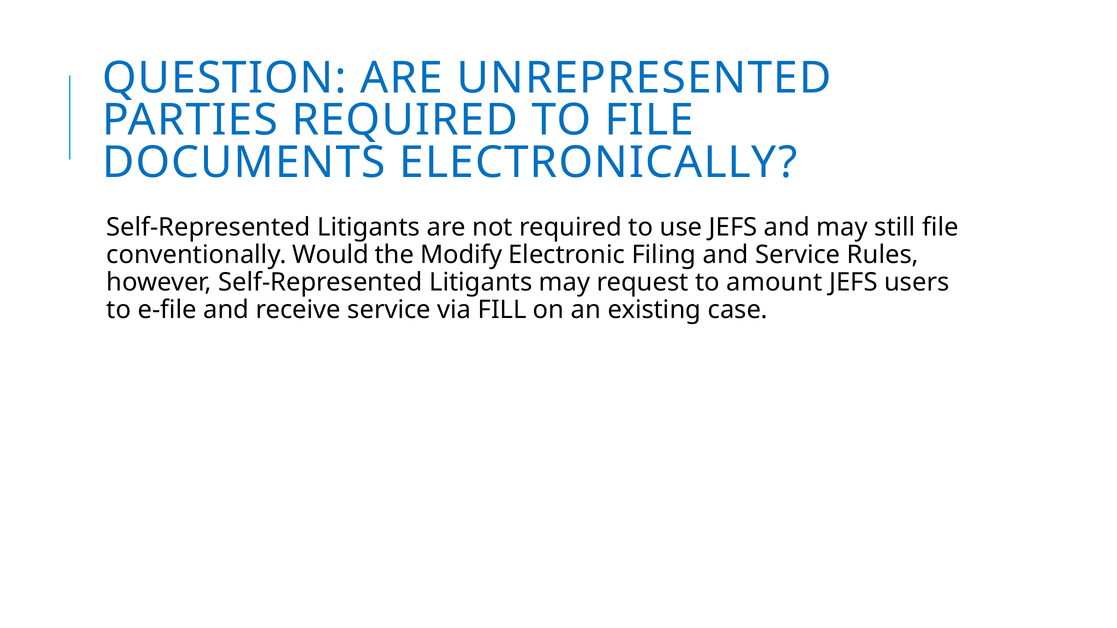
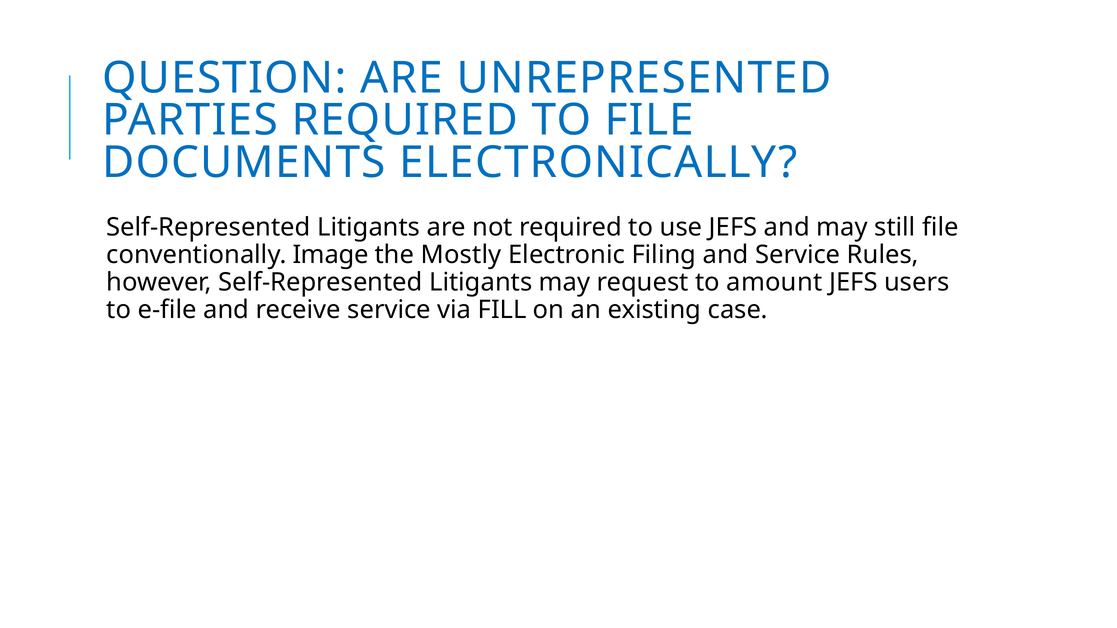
Would: Would -> Image
Modify: Modify -> Mostly
